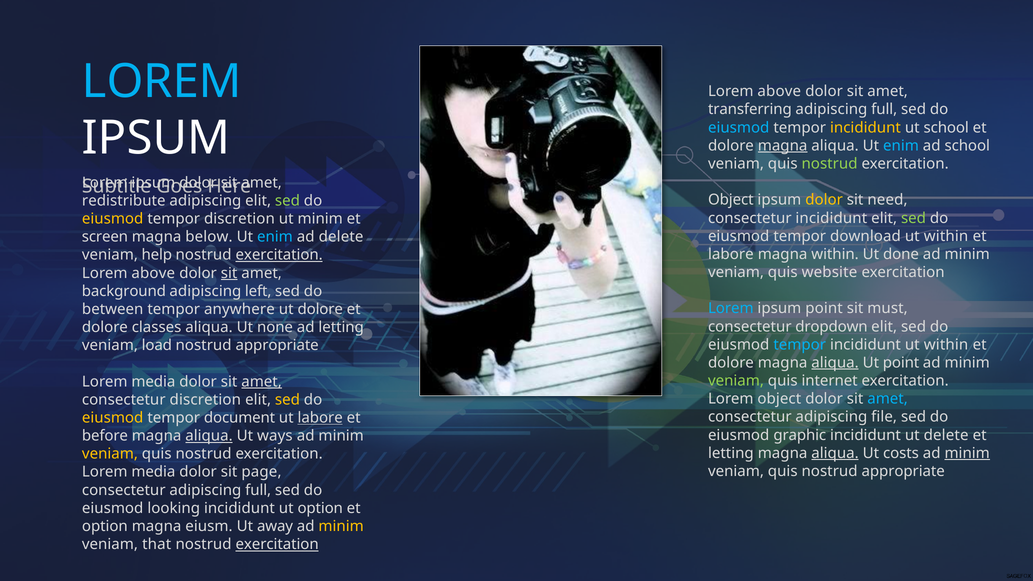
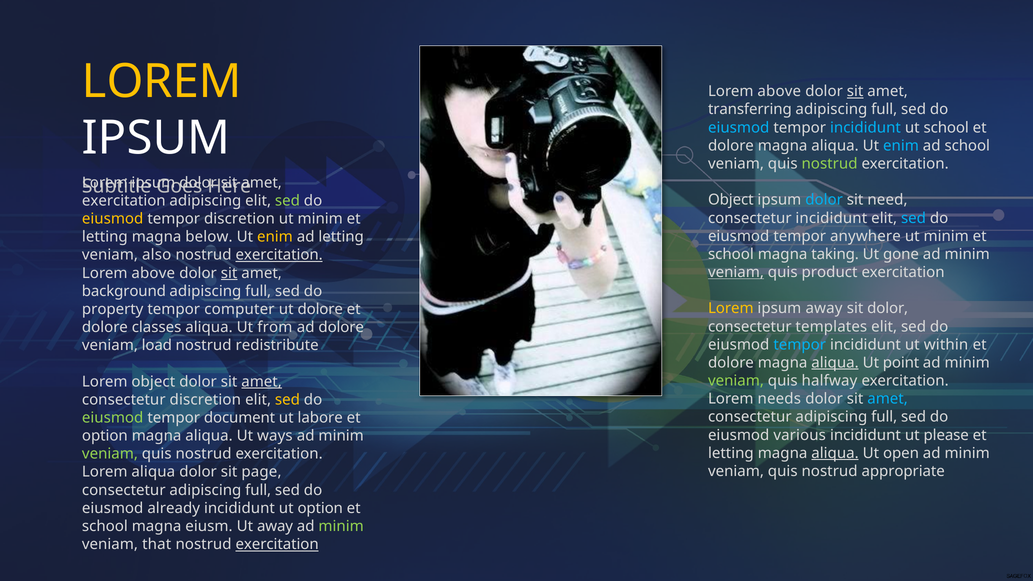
LOREM at (162, 81) colour: light blue -> yellow
sit at (855, 91) underline: none -> present
incididunt at (865, 128) colour: yellow -> light blue
magna at (783, 146) underline: present -> none
dolor at (824, 200) colour: yellow -> light blue
redistribute at (124, 201): redistribute -> exercitation
sed at (914, 218) colour: light green -> light blue
download: download -> anywhere
within at (946, 236): within -> minim
screen at (105, 237): screen -> letting
enim at (275, 237) colour: light blue -> yellow
ad delete: delete -> letting
labore at (731, 254): labore -> school
magna within: within -> taking
done: done -> gone
help: help -> also
veniam at (736, 272) underline: none -> present
website: website -> product
left at (258, 291): left -> full
Lorem at (731, 308) colour: light blue -> yellow
ipsum point: point -> away
sit must: must -> dolor
between: between -> property
anywhere: anywhere -> computer
dropdown: dropdown -> templates
none: none -> from
ad letting: letting -> dolore
appropriate at (277, 345): appropriate -> redistribute
internet: internet -> halfway
media at (153, 382): media -> object
Lorem object: object -> needs
file at (884, 417): file -> full
eiusmod at (113, 418) colour: yellow -> light green
labore at (320, 418) underline: present -> none
graphic: graphic -> various
ut delete: delete -> please
before at (105, 436): before -> option
aliqua at (209, 436) underline: present -> none
costs: costs -> open
minim at (967, 453) underline: present -> none
veniam at (110, 454) colour: yellow -> light green
media at (153, 472): media -> aliqua
looking: looking -> already
option at (105, 526): option -> school
minim at (341, 526) colour: yellow -> light green
